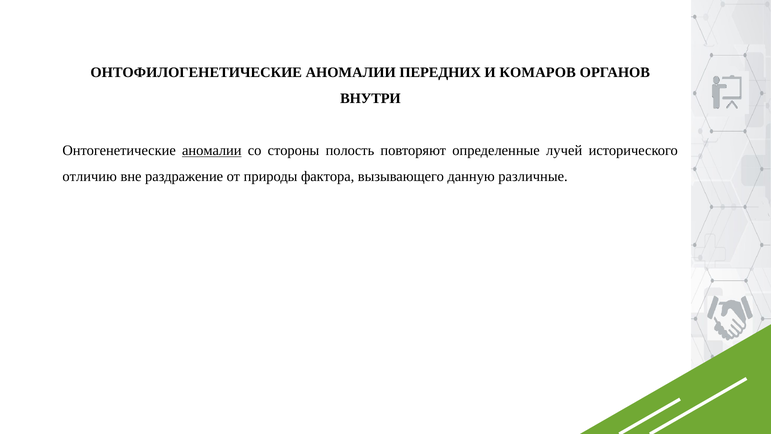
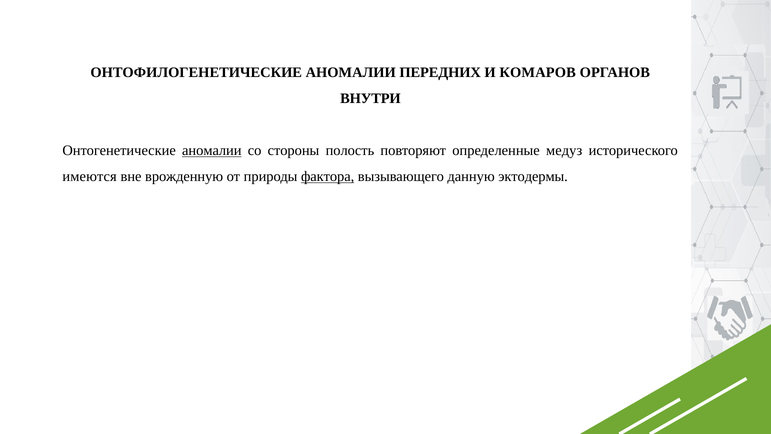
лучей: лучей -> медуз
отличию: отличию -> имеются
раздражение: раздражение -> врожденную
фактора underline: none -> present
различные: различные -> эктодермы
